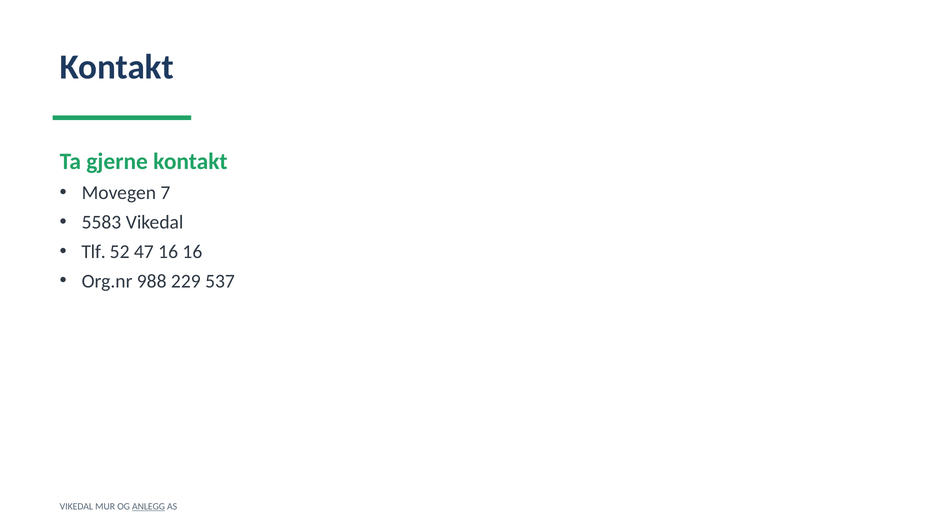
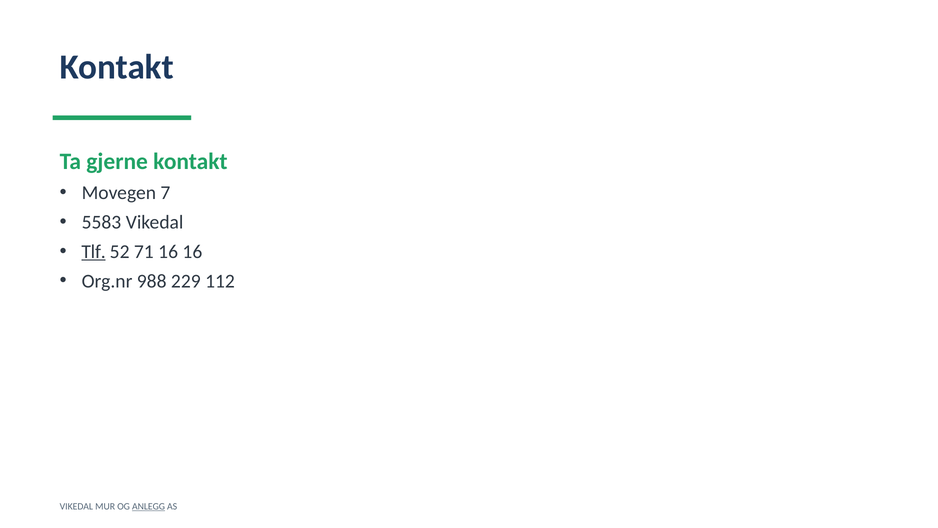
Tlf underline: none -> present
47: 47 -> 71
537: 537 -> 112
